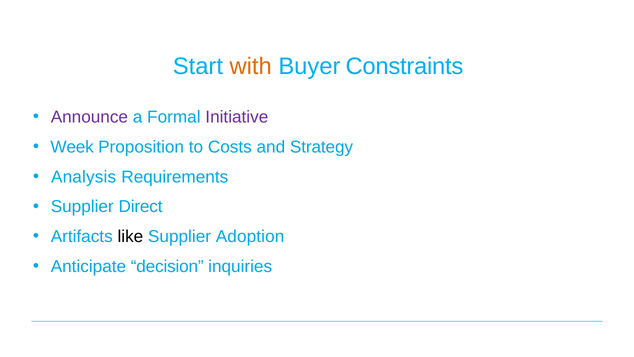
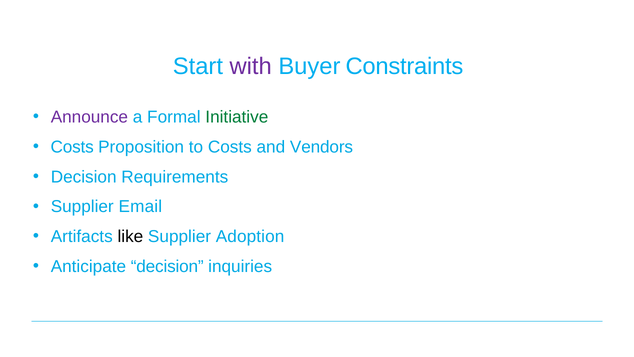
with colour: orange -> purple
Initiative colour: purple -> green
Week at (72, 147): Week -> Costs
Strategy: Strategy -> Vendors
Analysis at (84, 177): Analysis -> Decision
Direct: Direct -> Email
